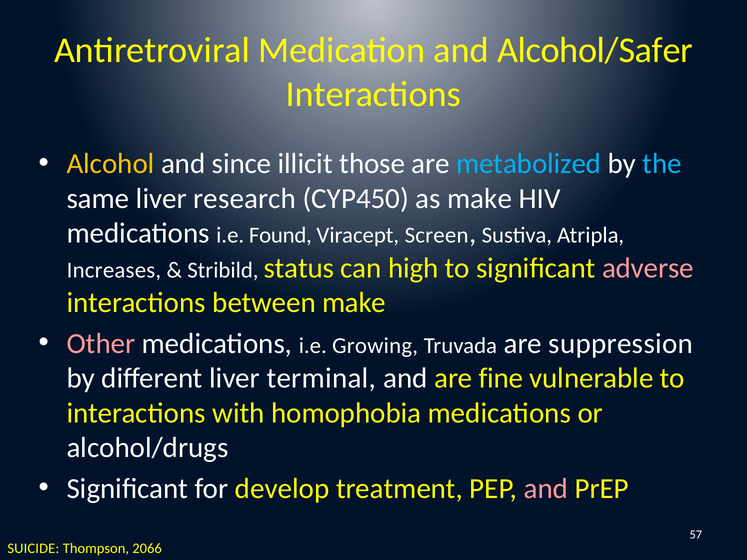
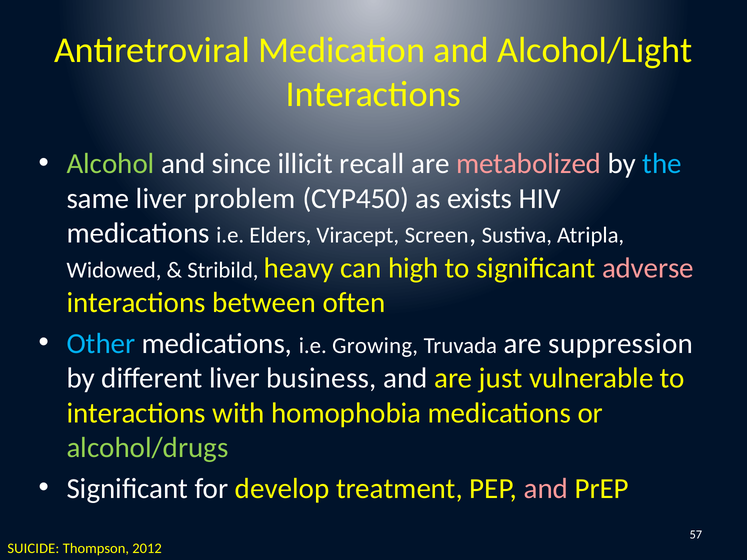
Alcohol/Safer: Alcohol/Safer -> Alcohol/Light
Alcohol colour: yellow -> light green
those: those -> recall
metabolized colour: light blue -> pink
research: research -> problem
as make: make -> exists
Found: Found -> Elders
Increases: Increases -> Widowed
status: status -> heavy
between make: make -> often
Other colour: pink -> light blue
terminal: terminal -> business
fine: fine -> just
alcohol/drugs colour: white -> light green
2066: 2066 -> 2012
